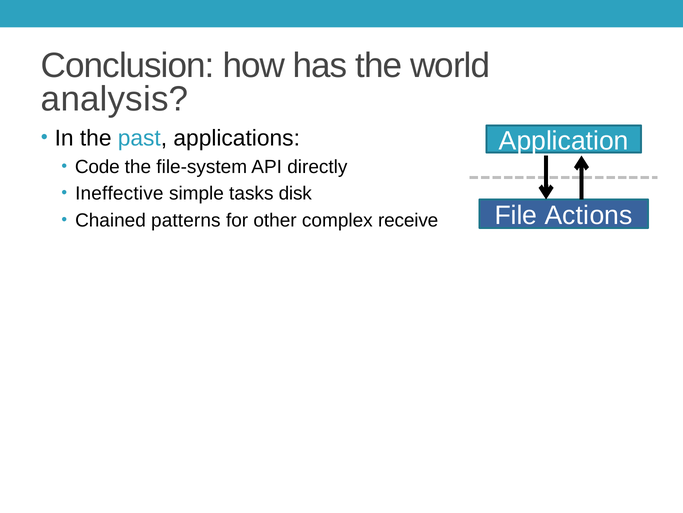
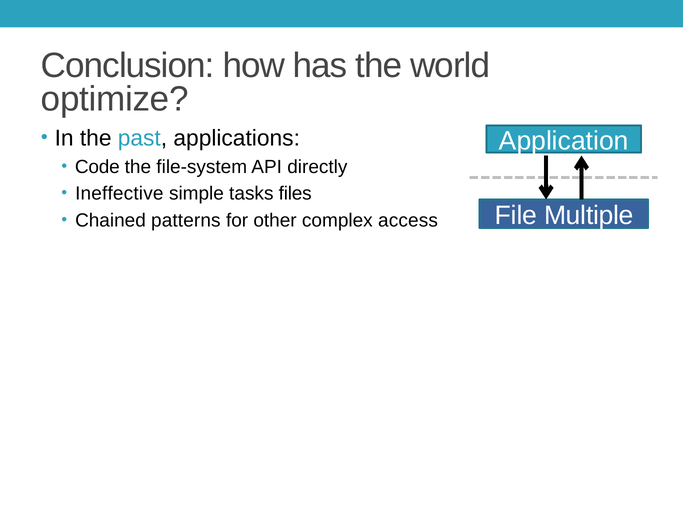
analysis: analysis -> optimize
disk: disk -> files
receive: receive -> access
Actions: Actions -> Multiple
